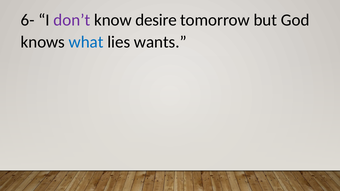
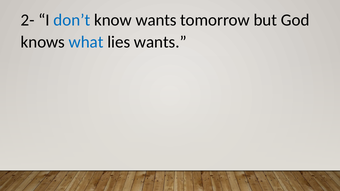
6-: 6- -> 2-
don’t colour: purple -> blue
know desire: desire -> wants
